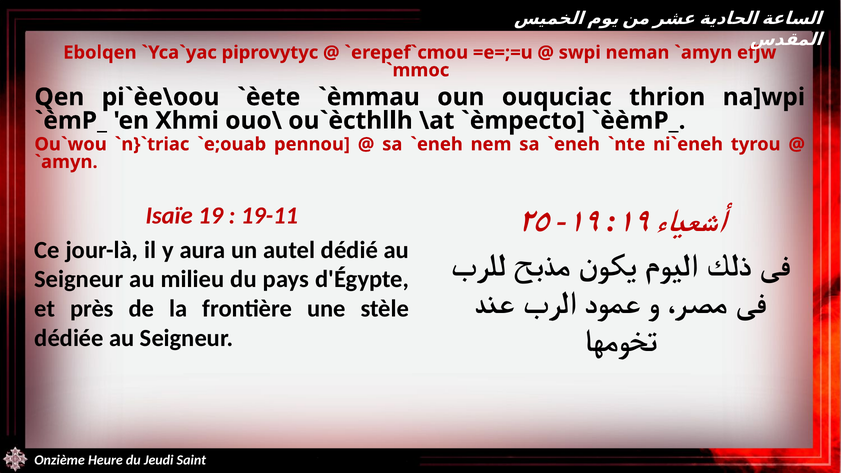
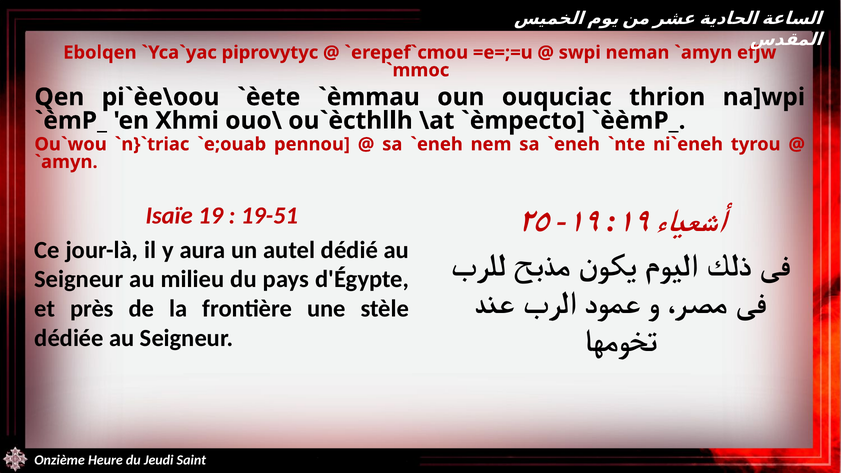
19-11: 19-11 -> 19-51
